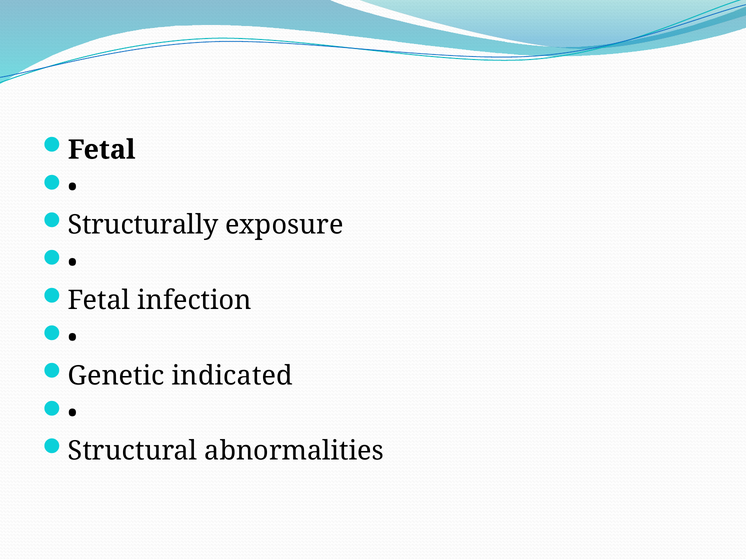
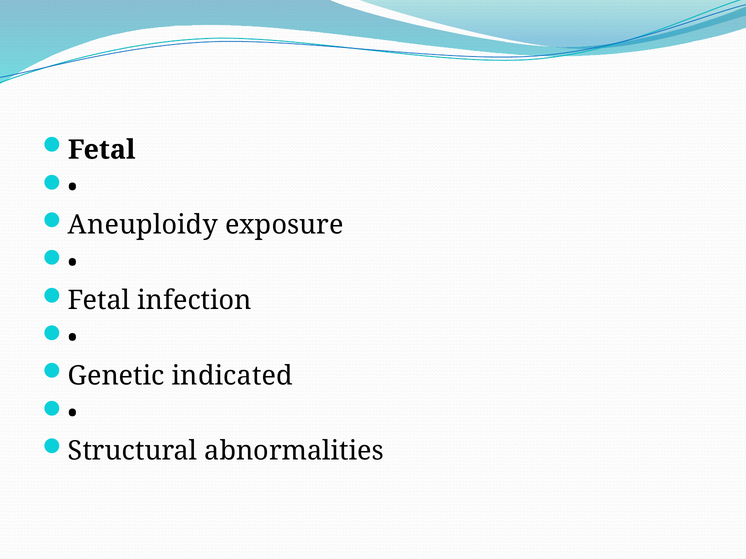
Structurally: Structurally -> Aneuploidy
